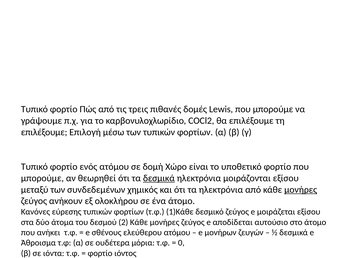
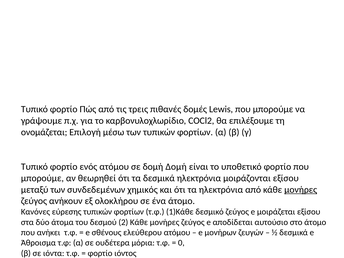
επιλέξουμε at (44, 132): επιλέξουμε -> ονομάζεται
δομή Χώρο: Χώρο -> Δομή
δεσμικά at (159, 178) underline: present -> none
